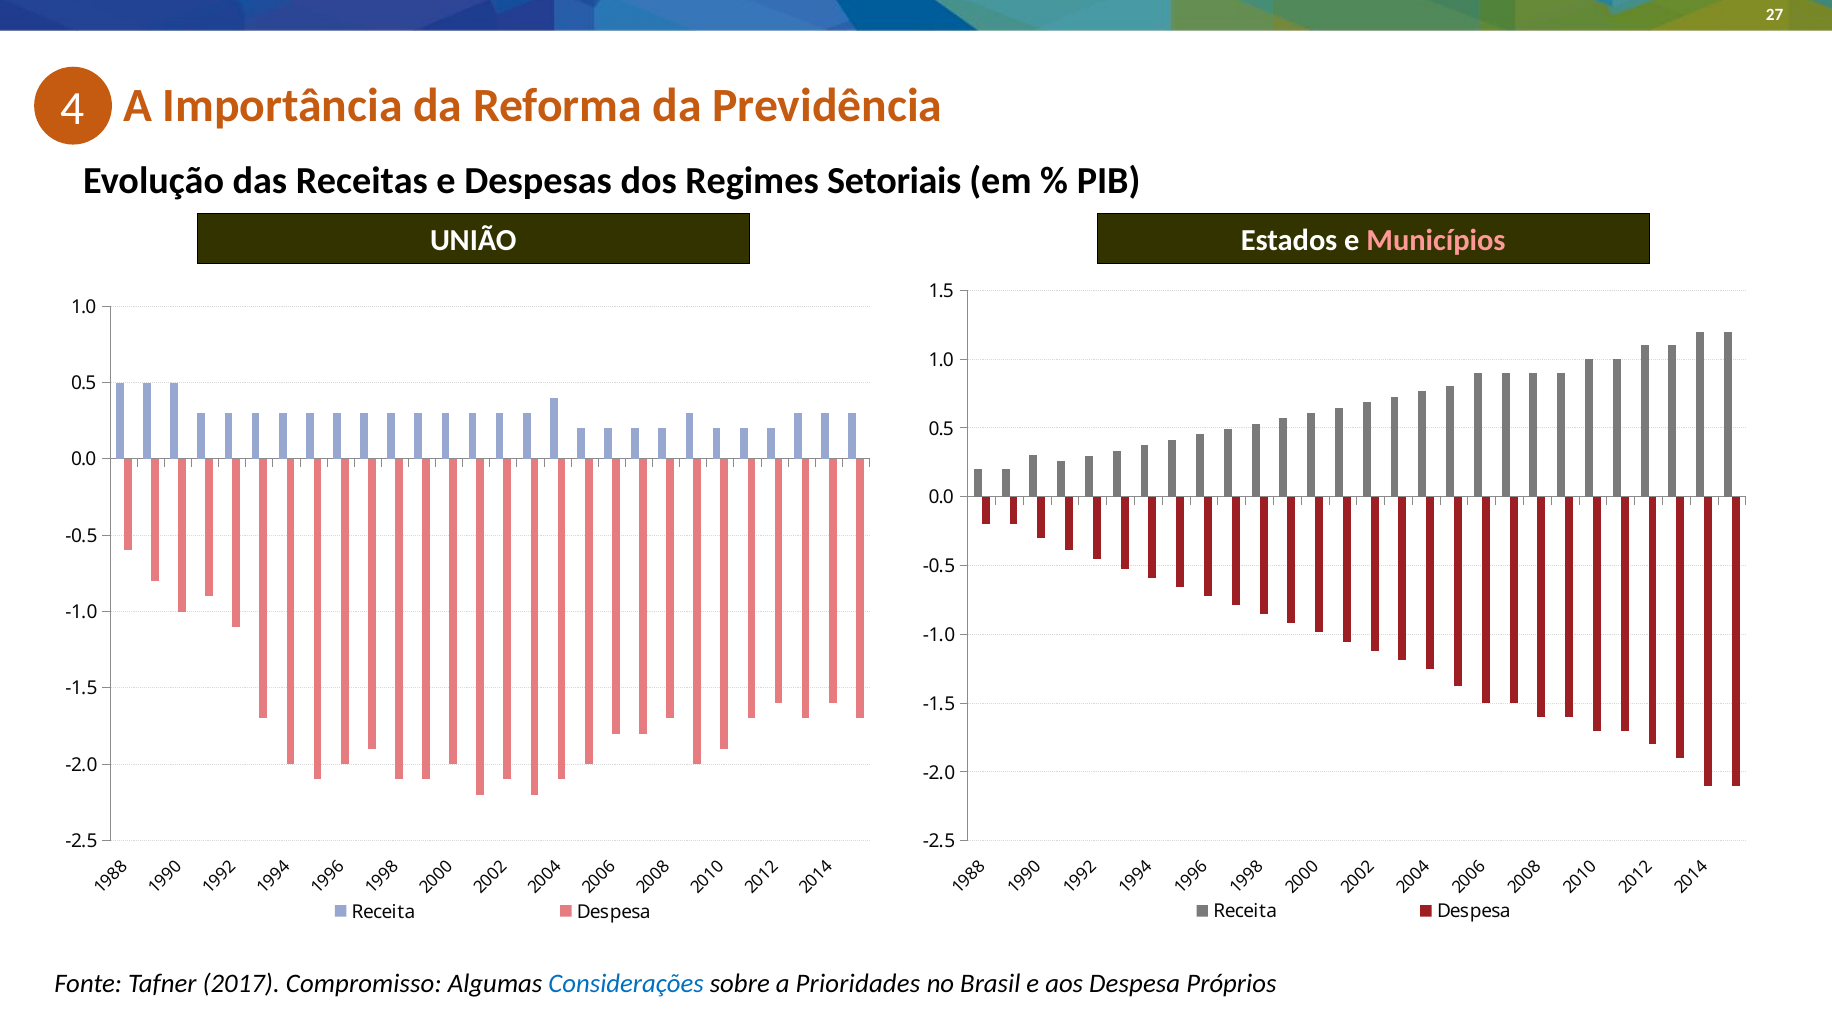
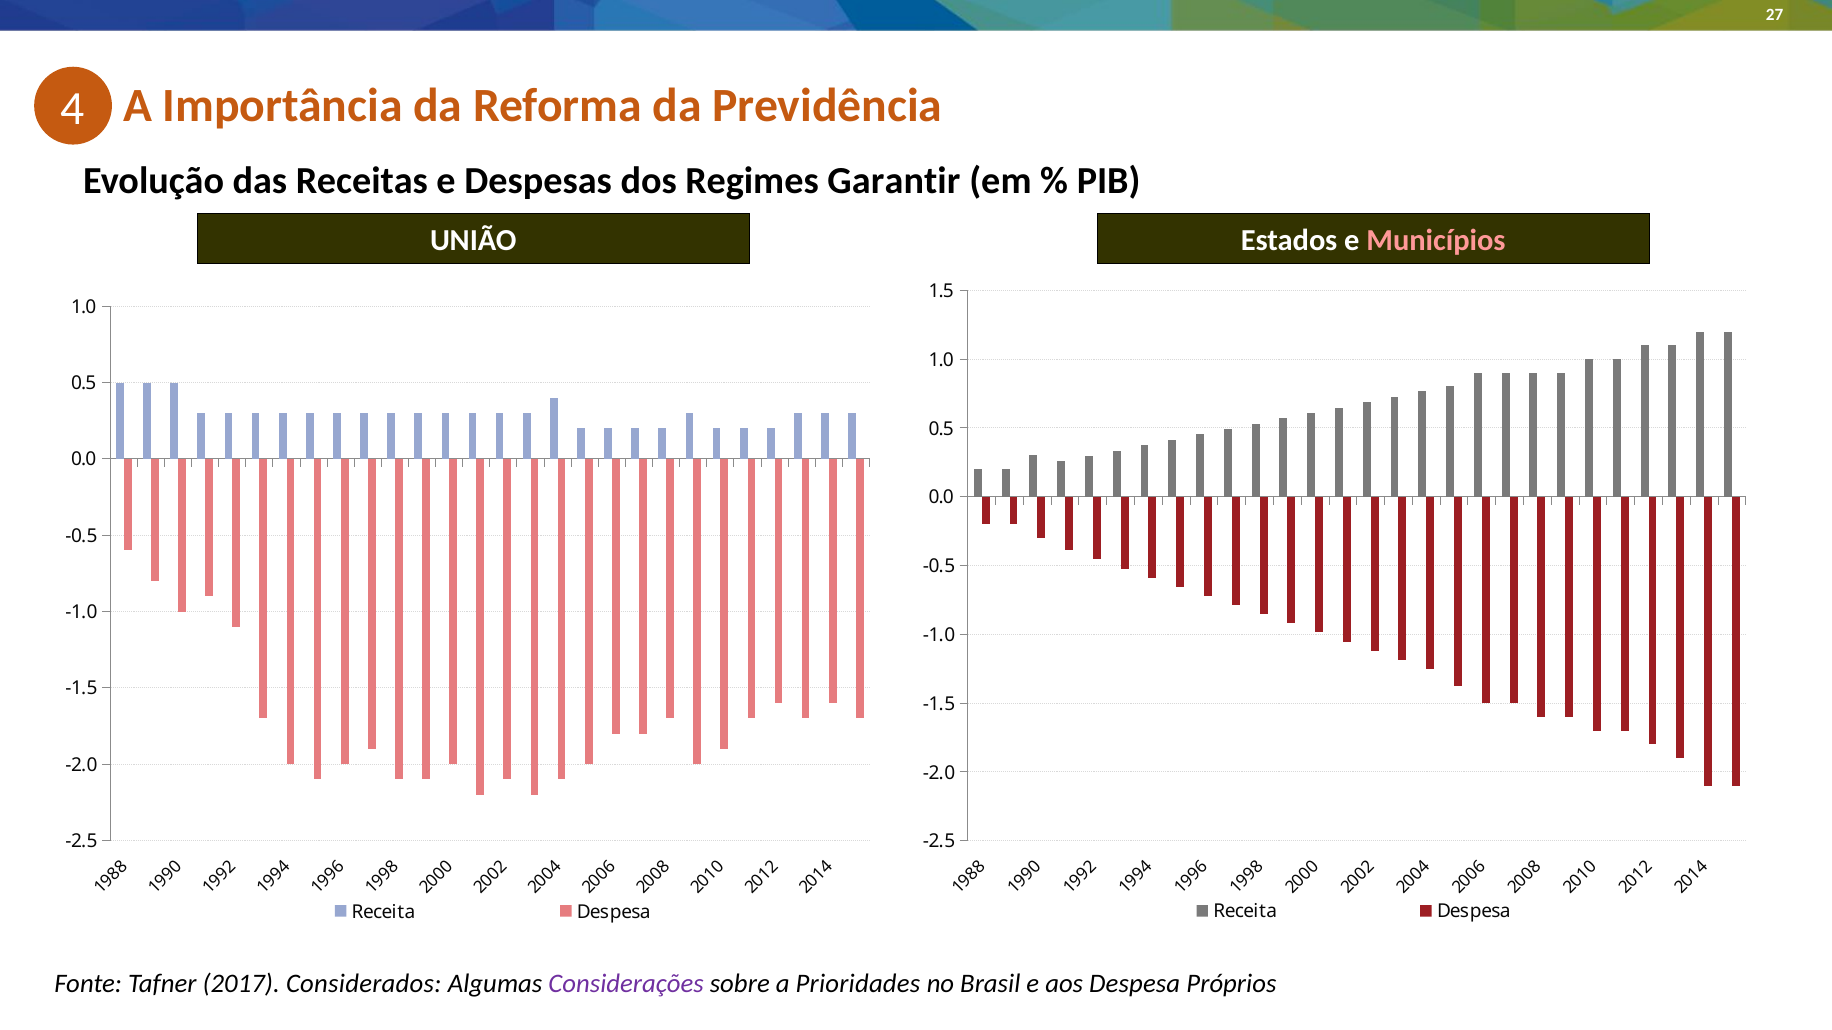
Setoriais: Setoriais -> Garantir
Compromisso: Compromisso -> Considerados
Considerações colour: blue -> purple
